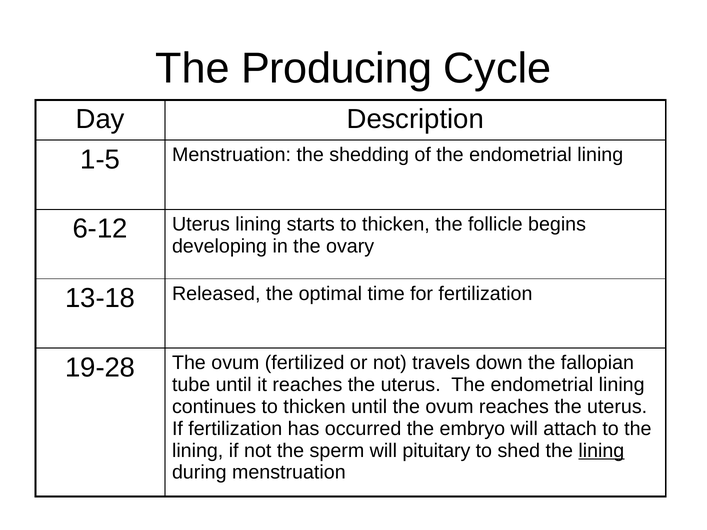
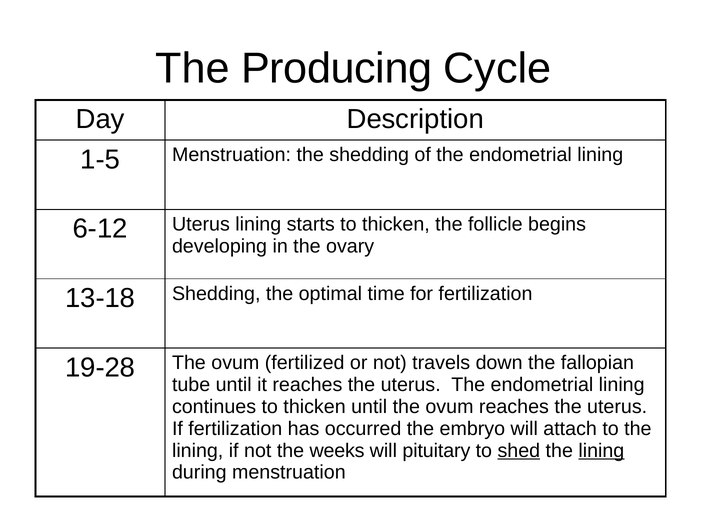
13-18 Released: Released -> Shedding
sperm: sperm -> weeks
shed underline: none -> present
